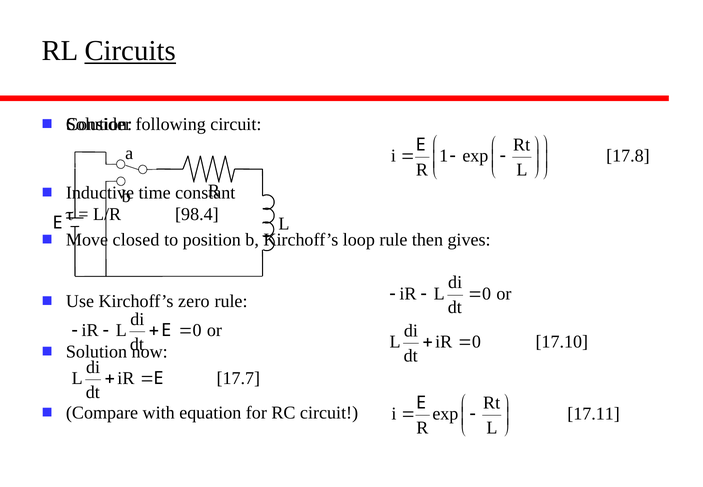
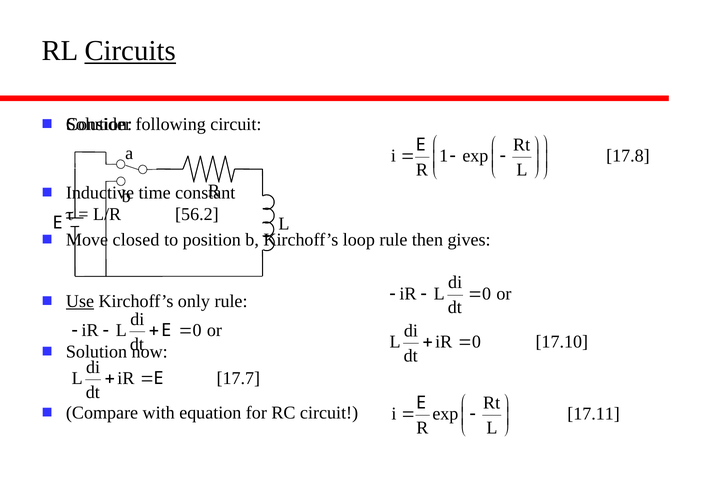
98.4: 98.4 -> 56.2
Use underline: none -> present
zero: zero -> only
